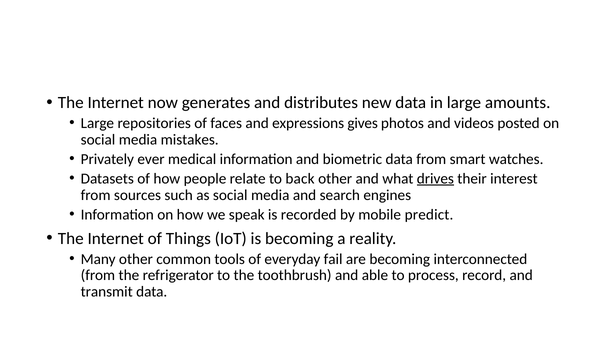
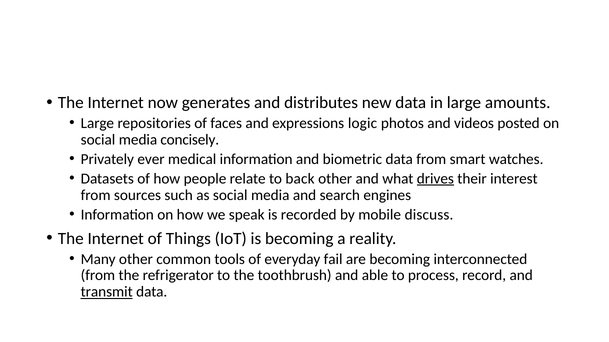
gives: gives -> logic
mistakes: mistakes -> concisely
predict: predict -> discuss
transmit underline: none -> present
